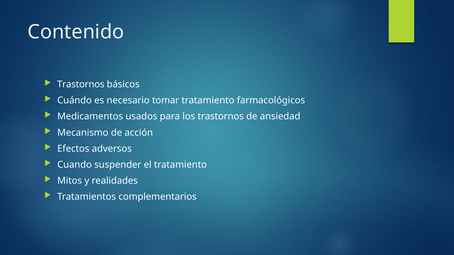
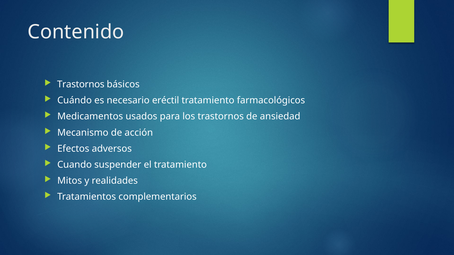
tomar: tomar -> eréctil
